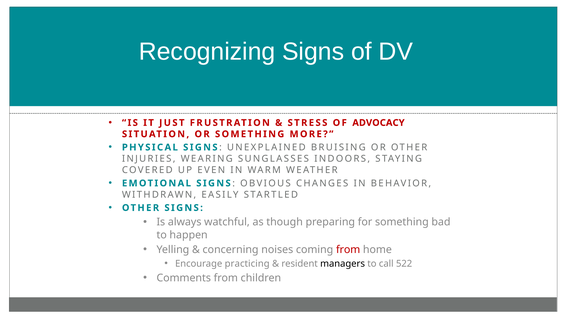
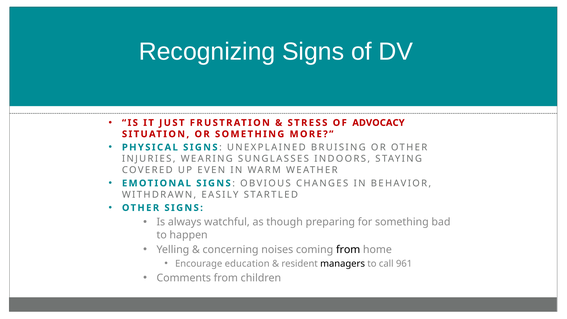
from at (348, 250) colour: red -> black
practicing: practicing -> education
522: 522 -> 961
